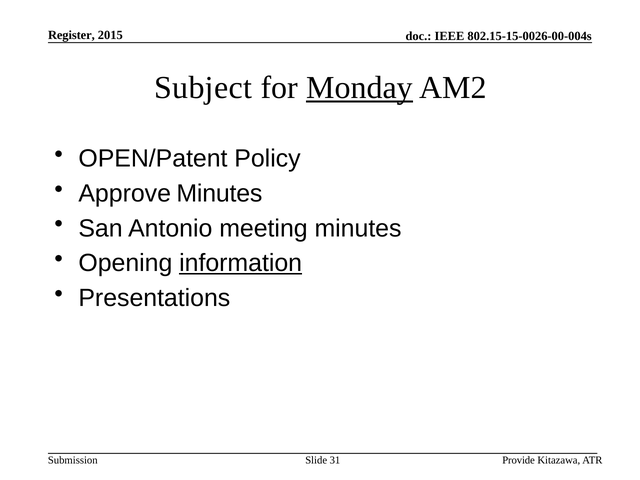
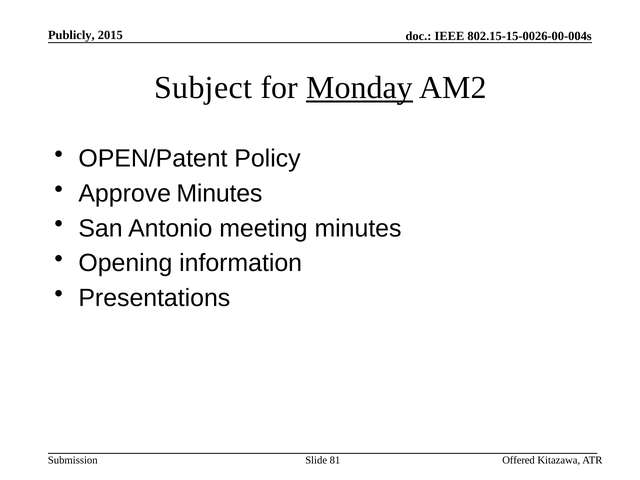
Register: Register -> Publicly
information underline: present -> none
Provide: Provide -> Offered
31: 31 -> 81
